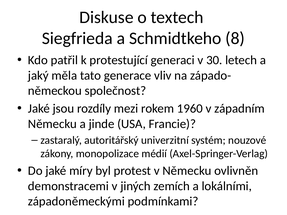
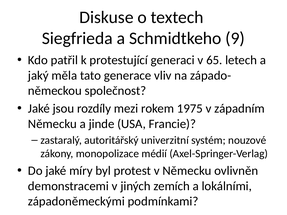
8: 8 -> 9
30: 30 -> 65
1960: 1960 -> 1975
